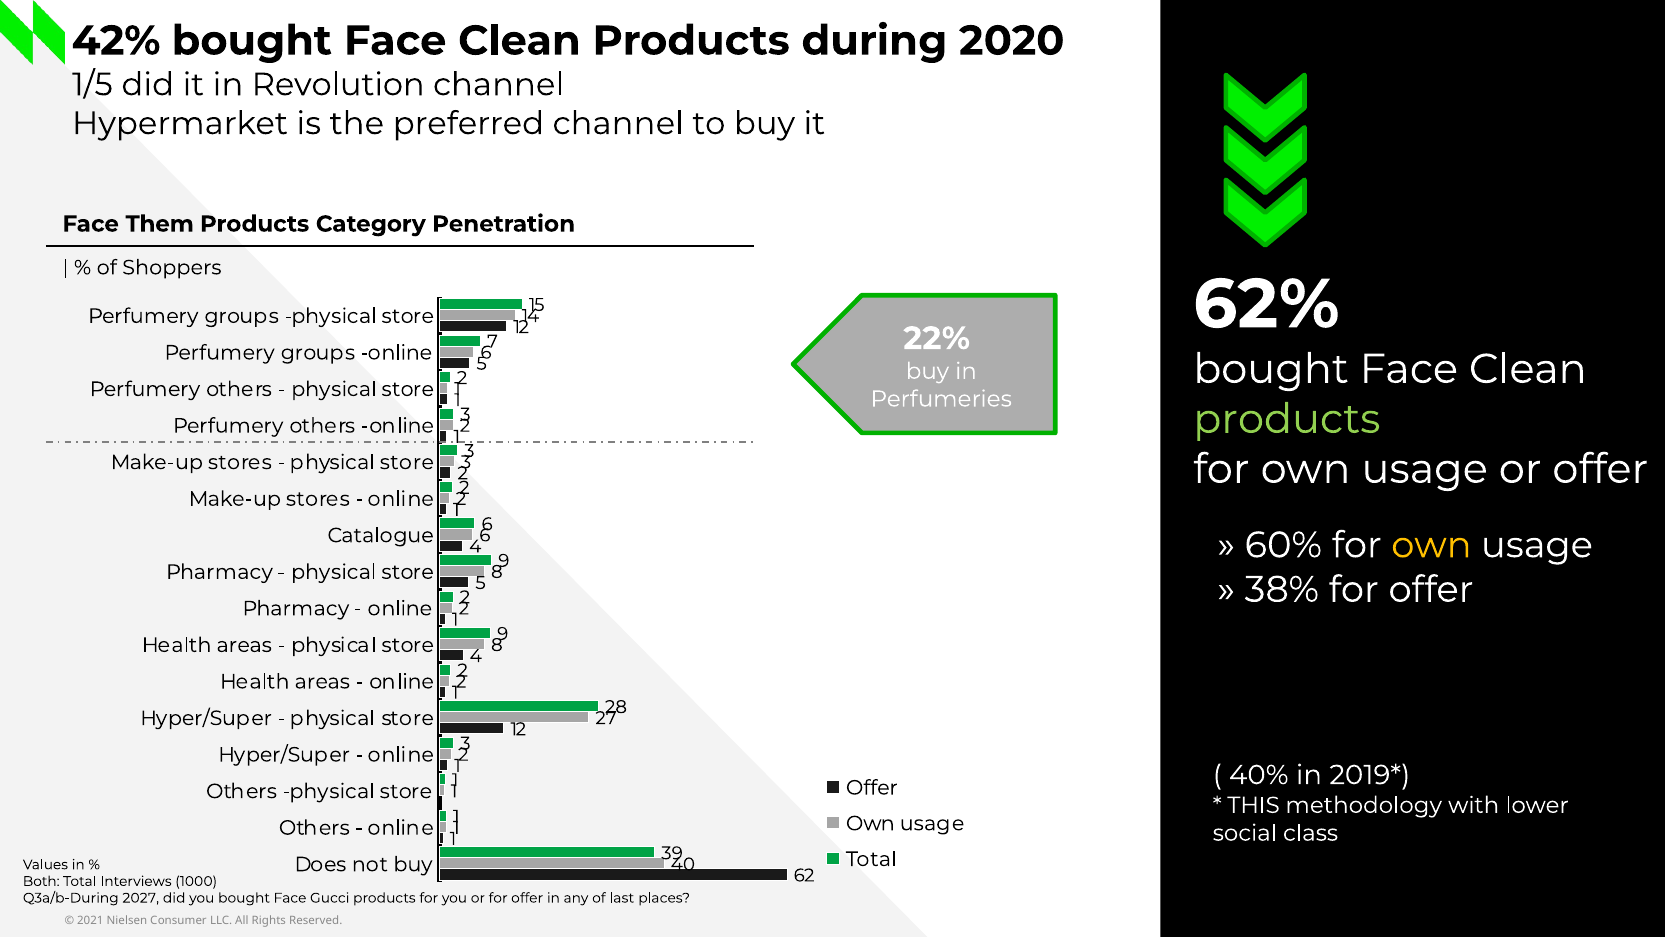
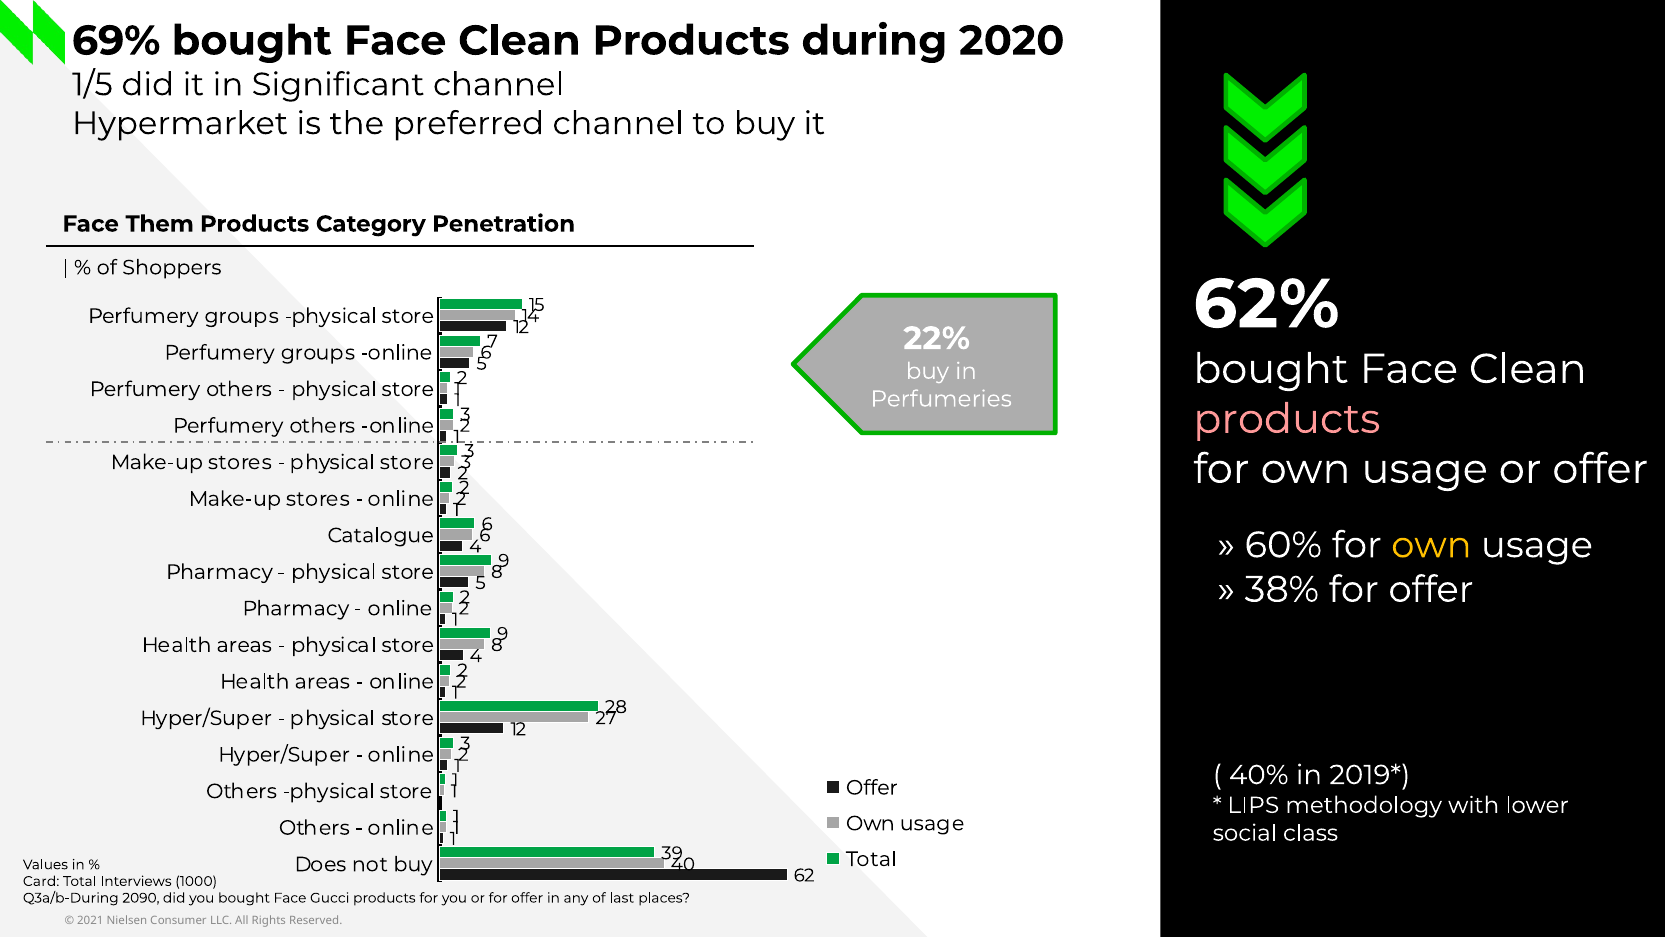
42%: 42% -> 69%
Revolution: Revolution -> Significant
products at (1287, 419) colour: light green -> pink
THIS: THIS -> LIPS
Both: Both -> Card
2027: 2027 -> 2090
